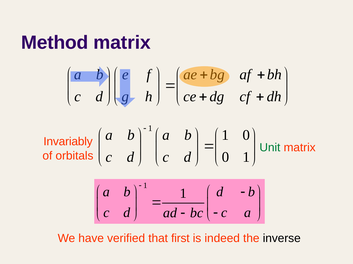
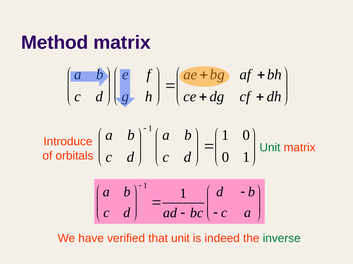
Invariably: Invariably -> Introduce
that first: first -> unit
inverse colour: black -> green
